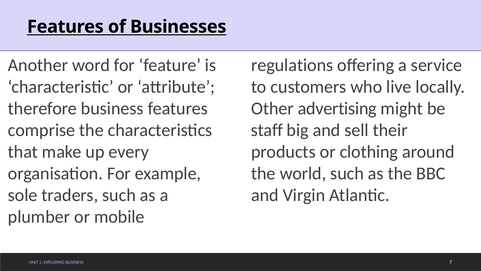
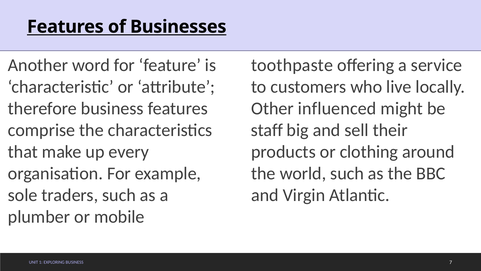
regulations: regulations -> toothpaste
advertising: advertising -> influenced
